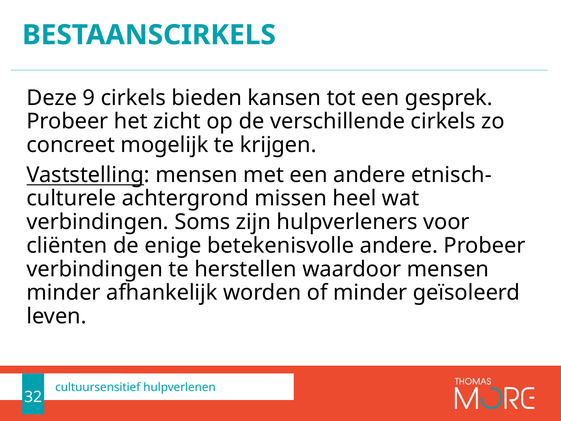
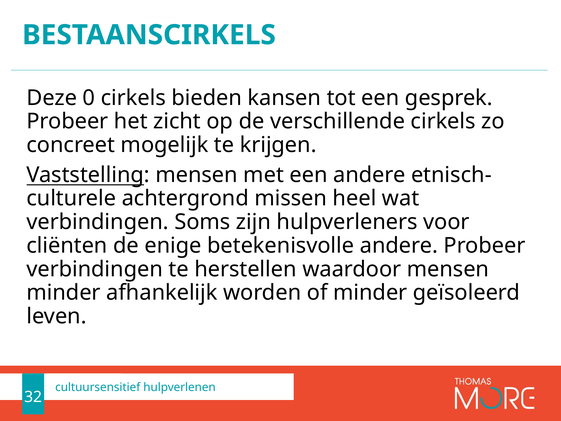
9: 9 -> 0
